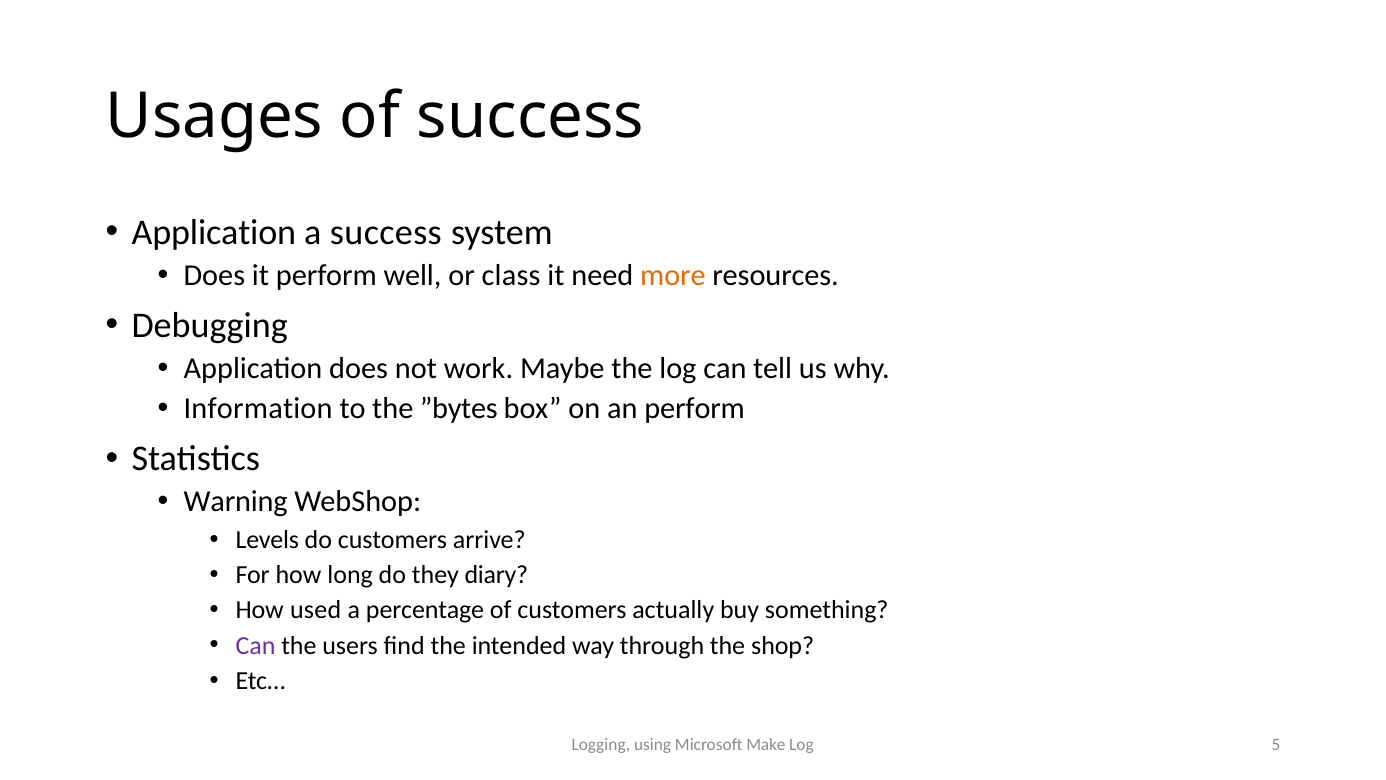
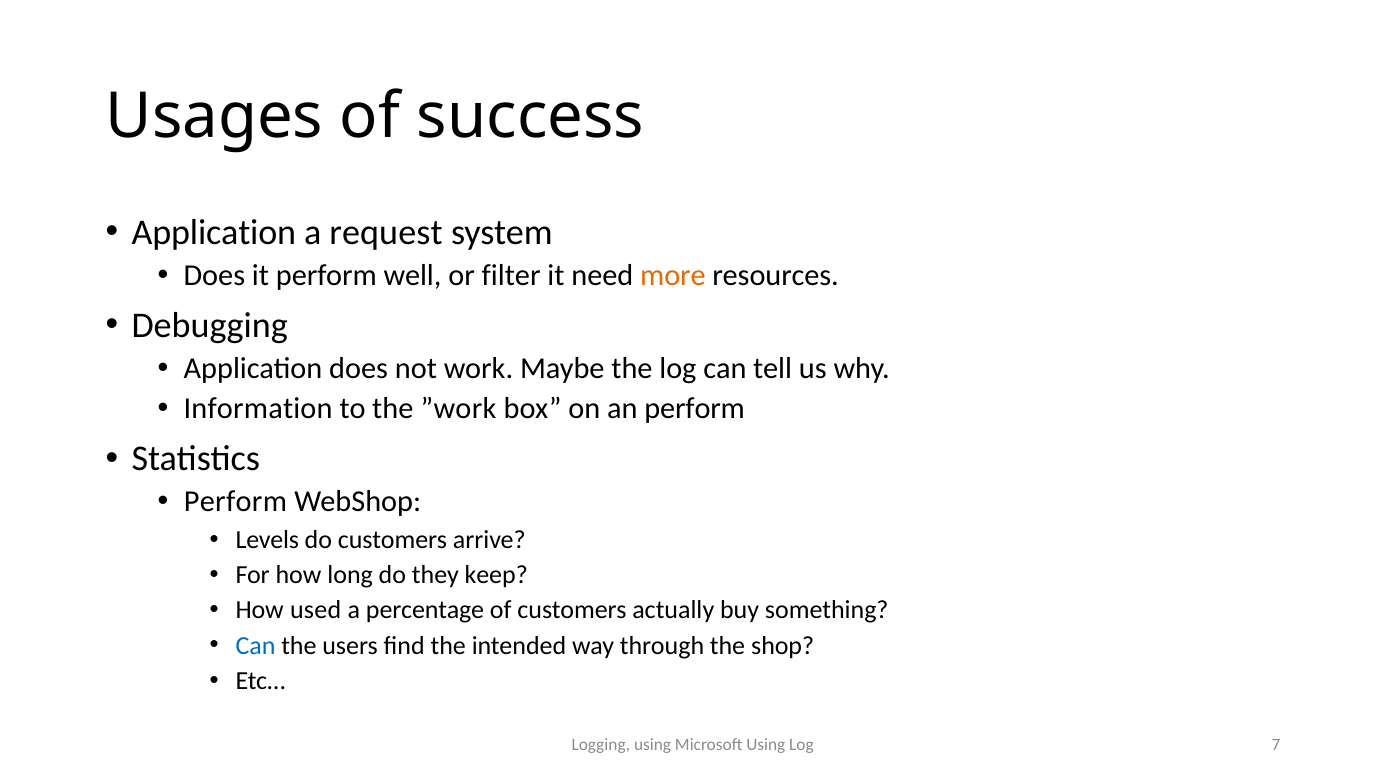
a success: success -> request
class: class -> filter
”bytes: ”bytes -> ”work
Warning at (236, 502): Warning -> Perform
diary: diary -> keep
Can at (256, 645) colour: purple -> blue
Microsoft Make: Make -> Using
5: 5 -> 7
